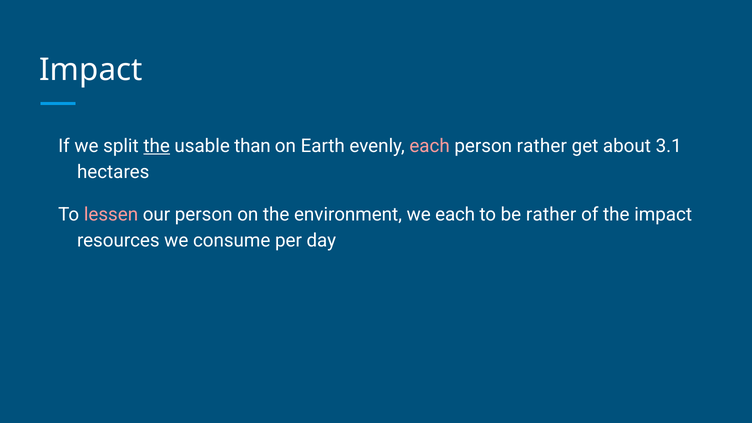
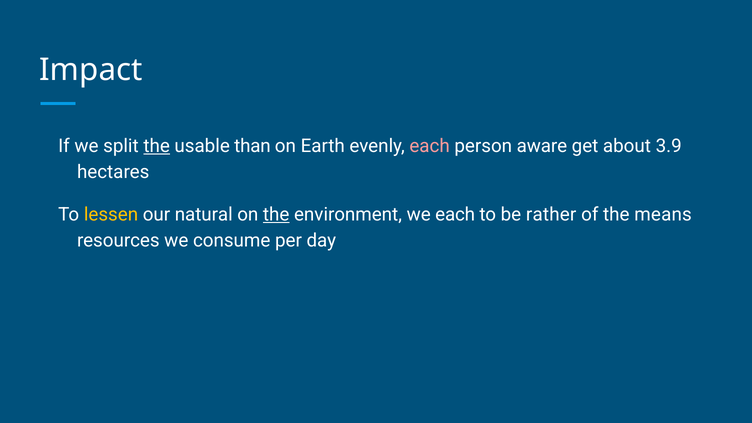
person rather: rather -> aware
3.1: 3.1 -> 3.9
lessen colour: pink -> yellow
our person: person -> natural
the at (276, 215) underline: none -> present
the impact: impact -> means
